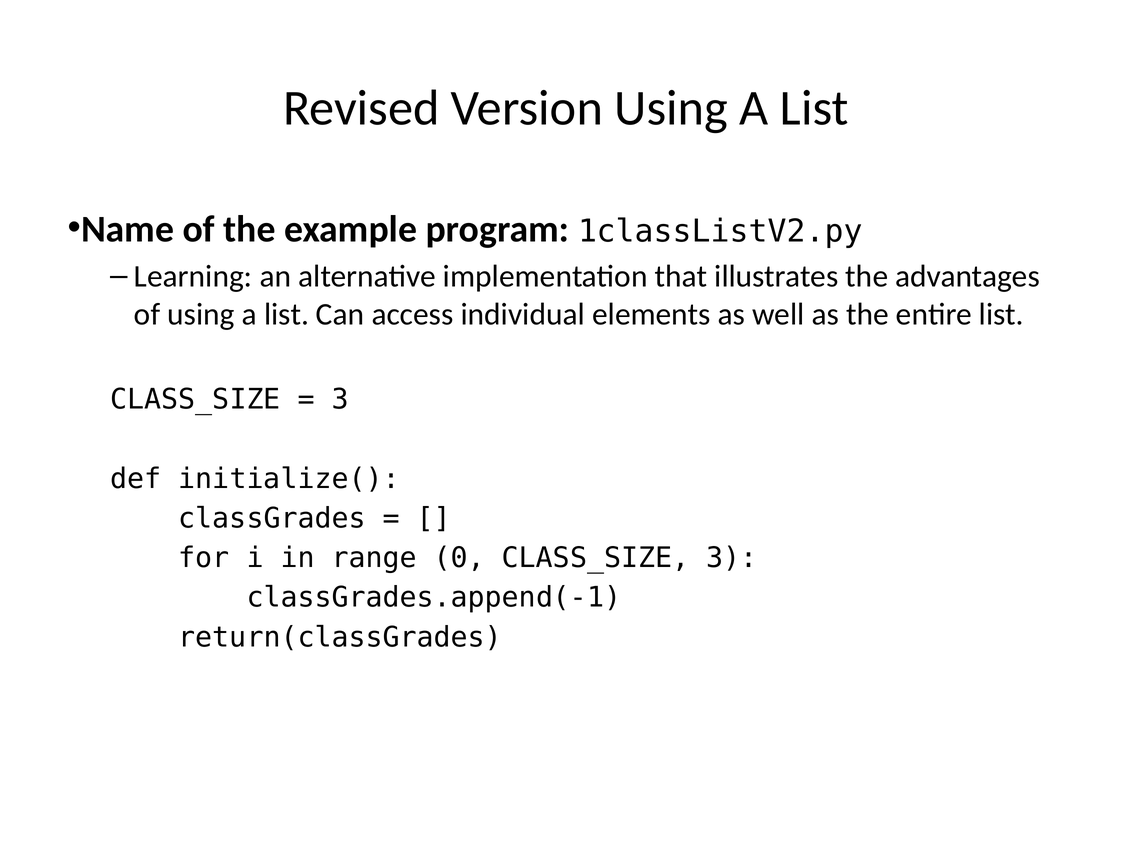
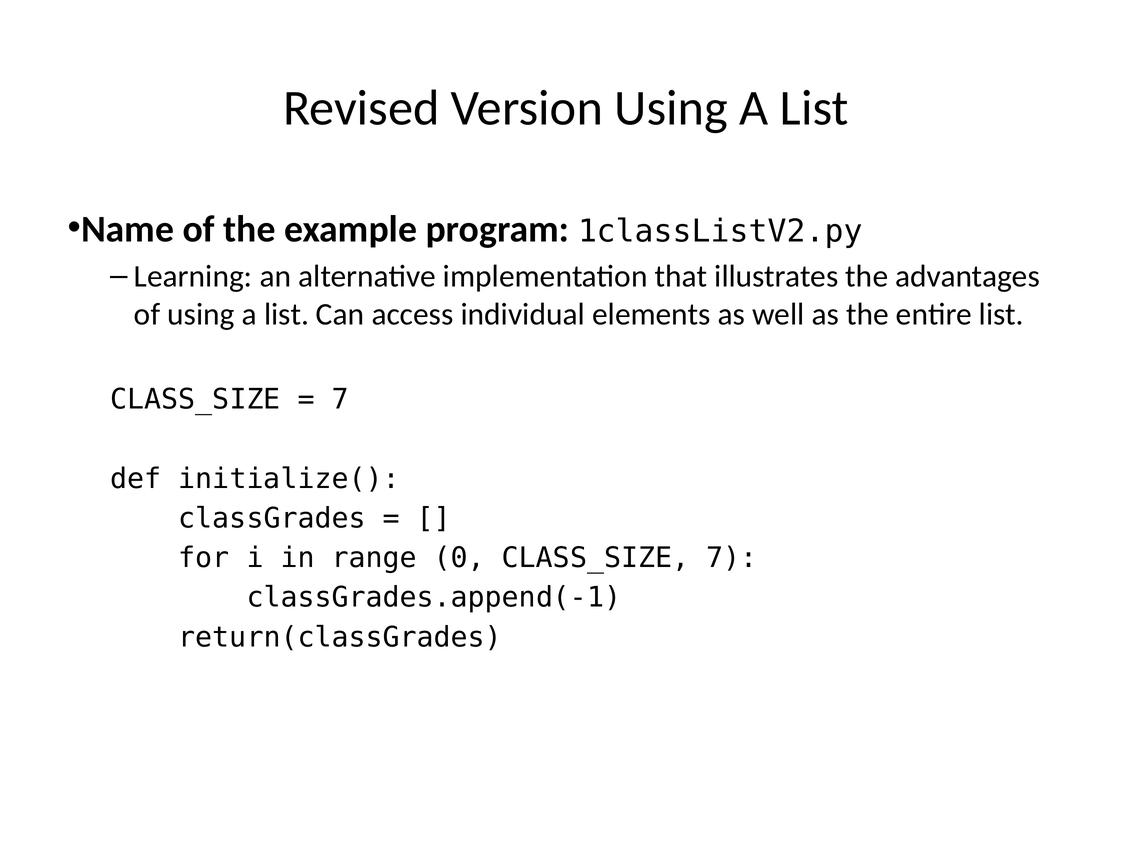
3 at (340, 399): 3 -> 7
CLASS_SIZE 3: 3 -> 7
